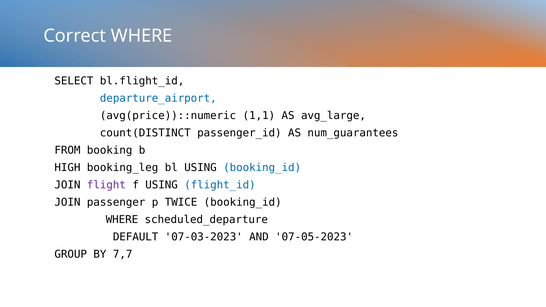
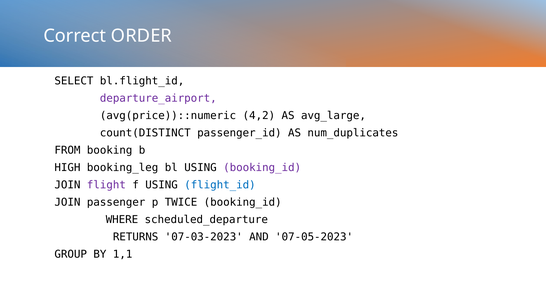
Correct WHERE: WHERE -> ORDER
departure_airport colour: blue -> purple
1,1: 1,1 -> 4,2
num_guarantees: num_guarantees -> num_duplicates
booking_id at (262, 168) colour: blue -> purple
DEFAULT: DEFAULT -> RETURNS
7,7: 7,7 -> 1,1
